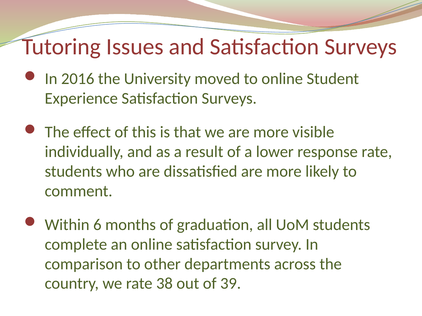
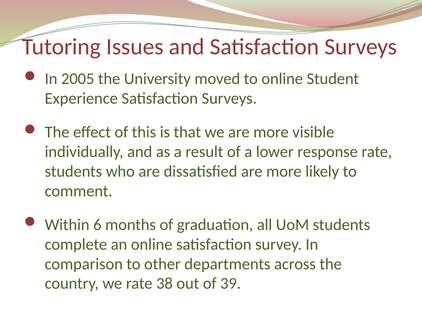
2016: 2016 -> 2005
